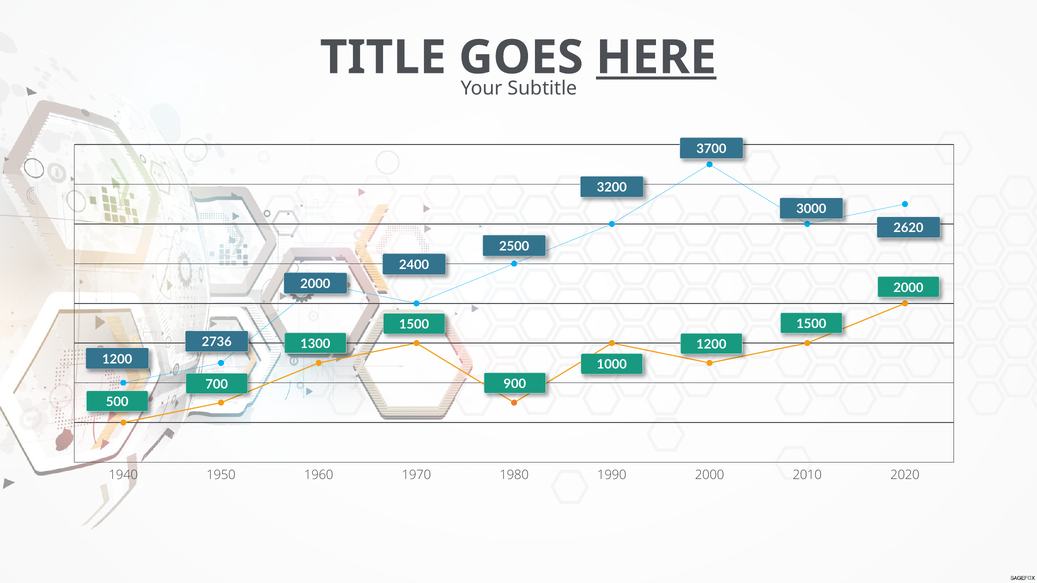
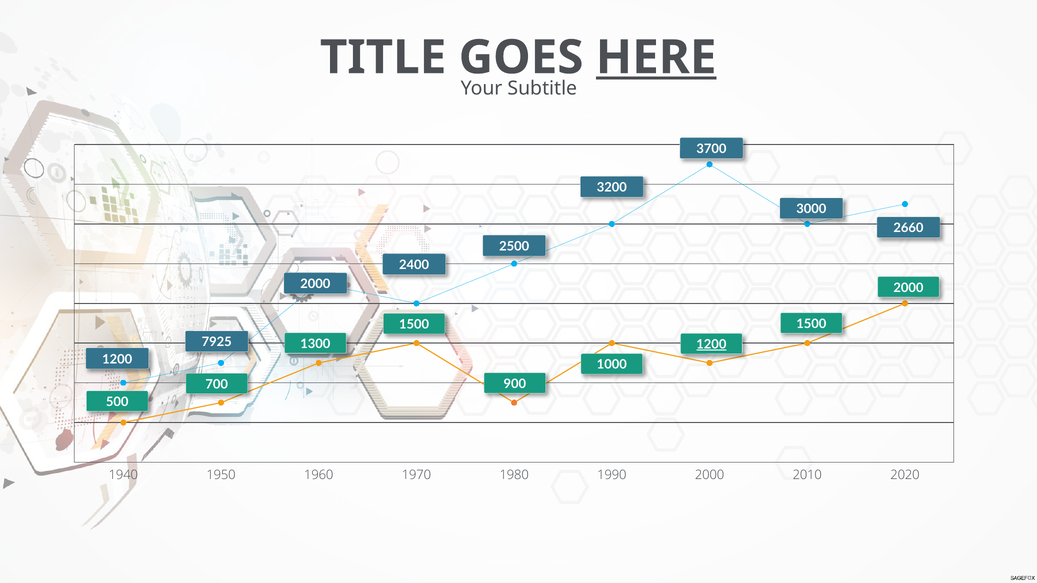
2620: 2620 -> 2660
2736: 2736 -> 7925
1200 at (711, 345) underline: none -> present
